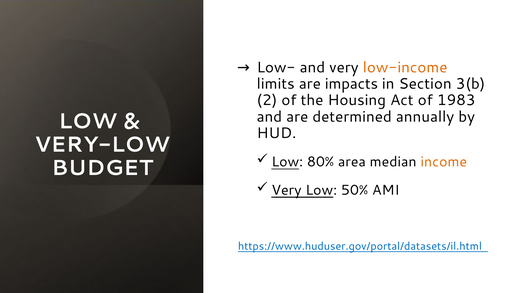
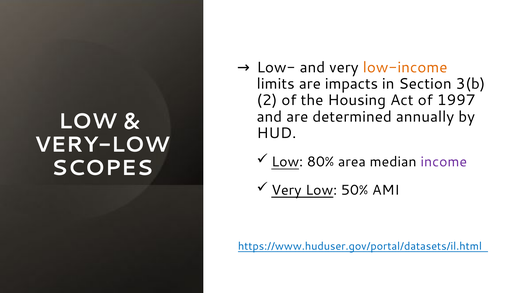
1983: 1983 -> 1997
income colour: orange -> purple
BUDGET: BUDGET -> SCOPES
